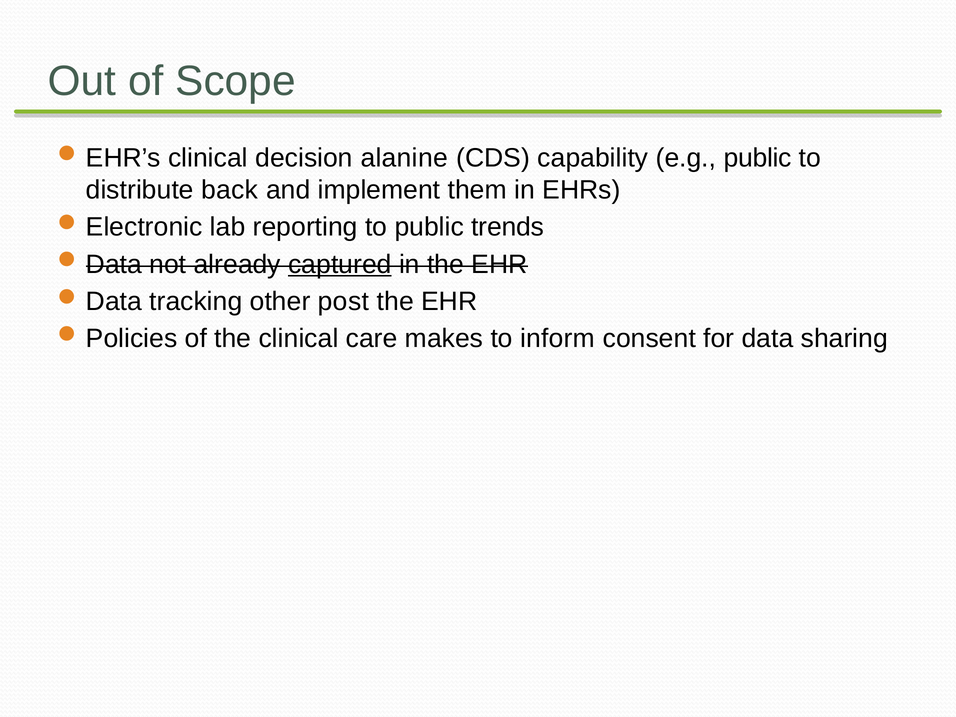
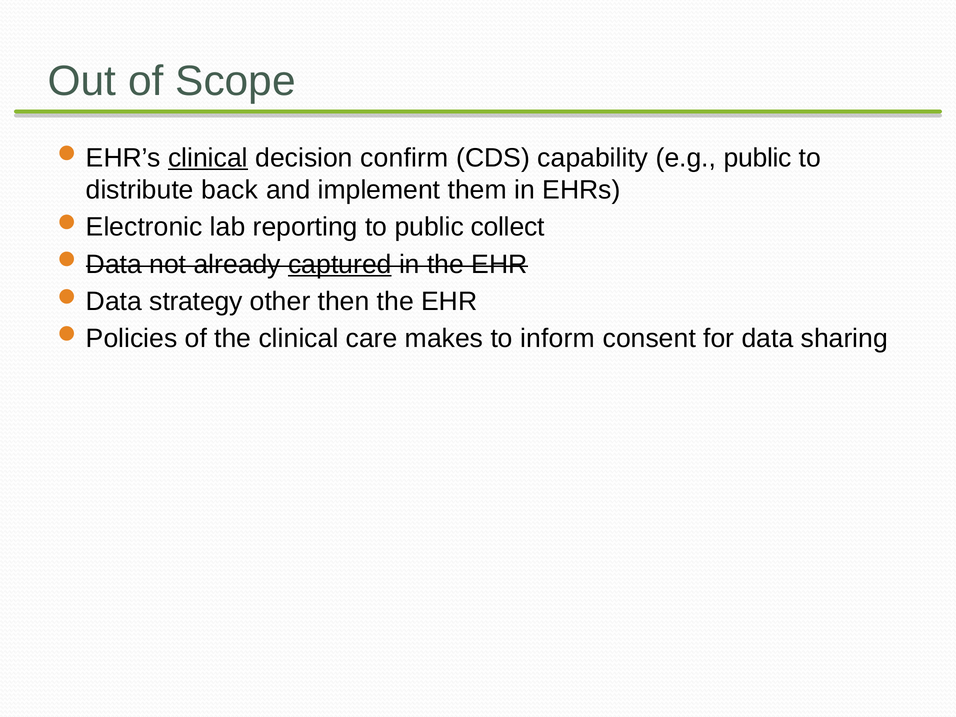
clinical at (208, 158) underline: none -> present
alanine: alanine -> confirm
trends: trends -> collect
tracking: tracking -> strategy
post: post -> then
